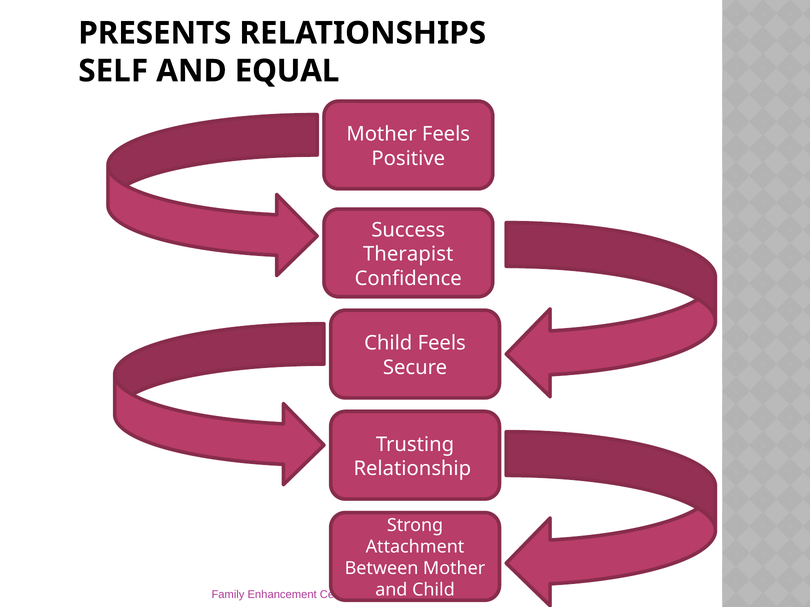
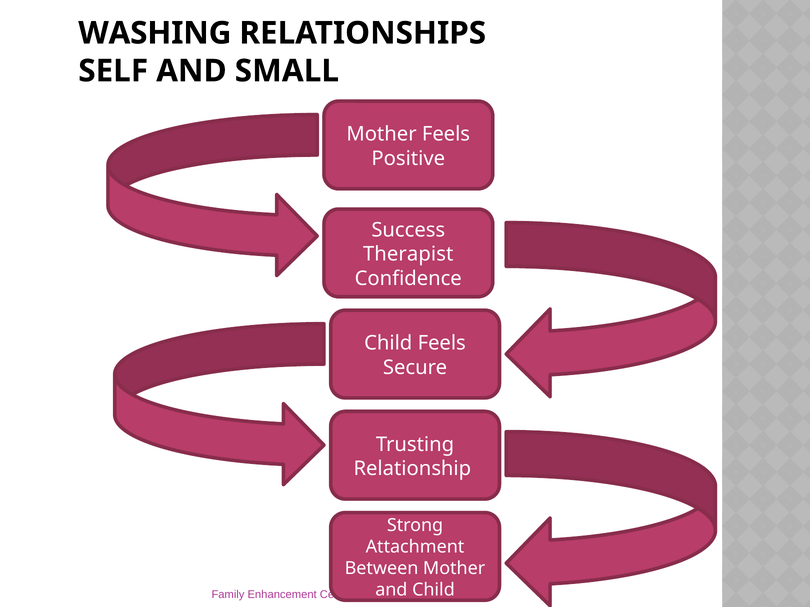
PRESENTS: PRESENTS -> WASHING
EQUAL: EQUAL -> SMALL
